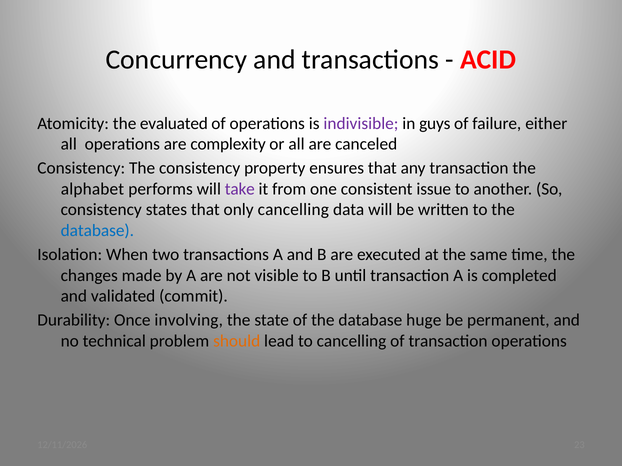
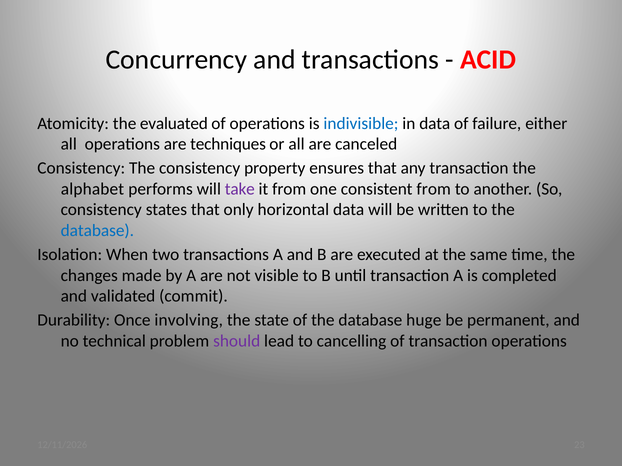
indivisible colour: purple -> blue
in guys: guys -> data
complexity: complexity -> techniques
consistent issue: issue -> from
only cancelling: cancelling -> horizontal
should colour: orange -> purple
